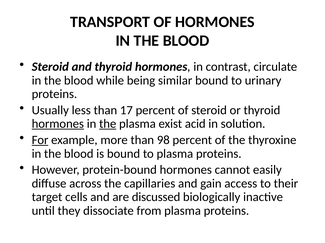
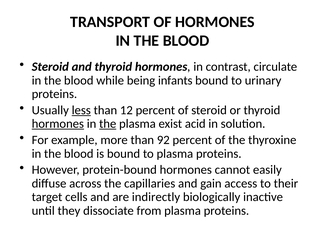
similar: similar -> infants
less underline: none -> present
17: 17 -> 12
For underline: present -> none
98: 98 -> 92
discussed: discussed -> indirectly
